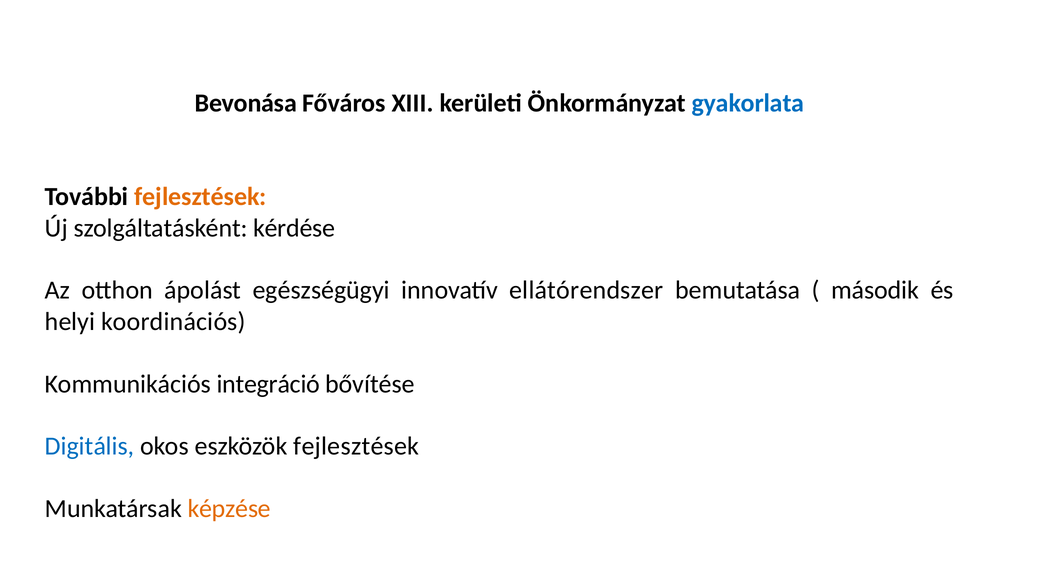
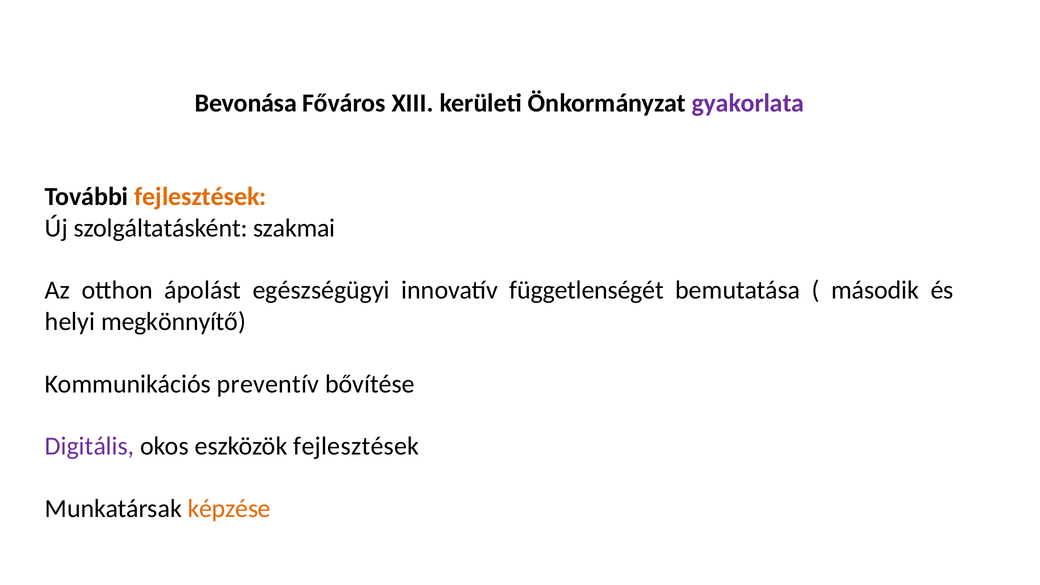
gyakorlata colour: blue -> purple
kérdése: kérdése -> szakmai
ellátórendszer: ellátórendszer -> függetlenségét
koordinációs: koordinációs -> megkönnyítő
integráció: integráció -> preventív
Digitális colour: blue -> purple
